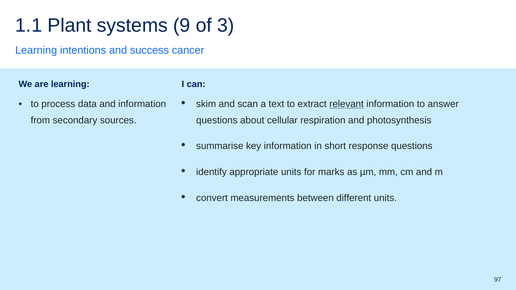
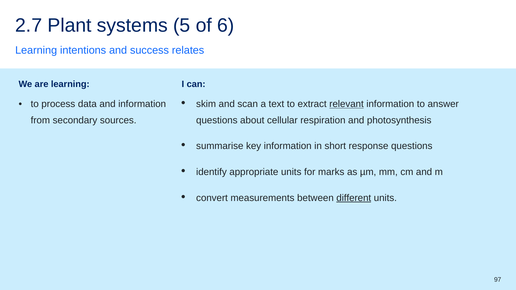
1.1: 1.1 -> 2.7
9: 9 -> 5
3: 3 -> 6
cancer: cancer -> relates
different underline: none -> present
